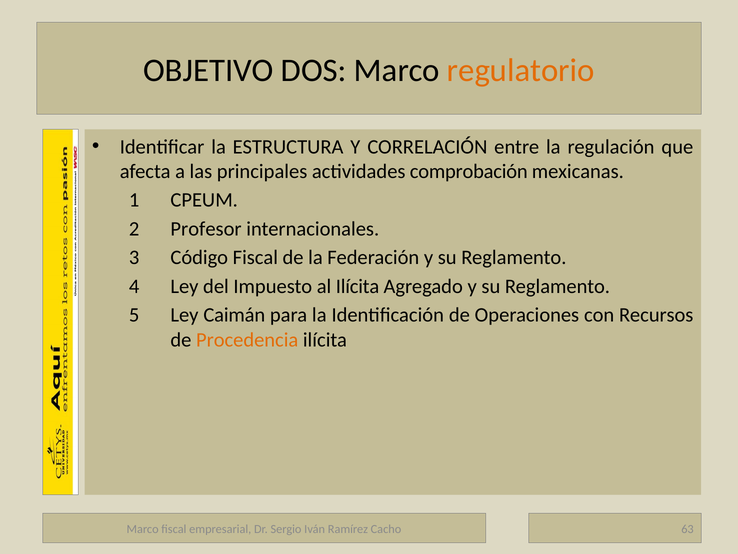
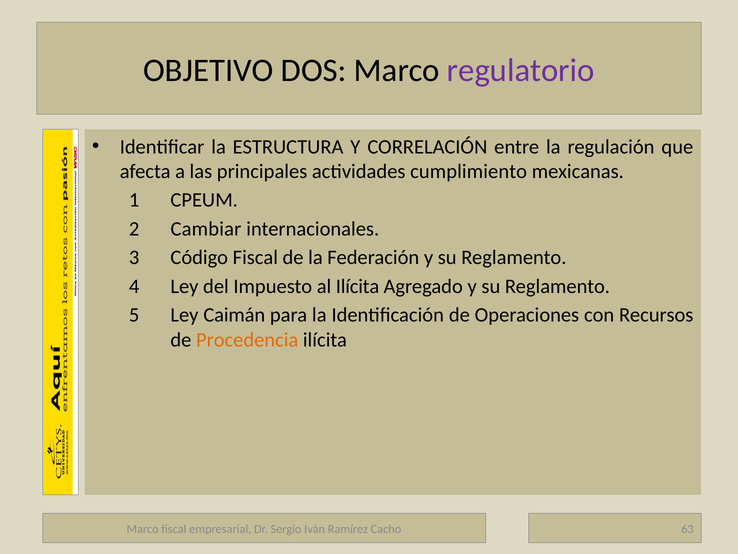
regulatorio colour: orange -> purple
comprobación: comprobación -> cumplimiento
Profesor: Profesor -> Cambiar
